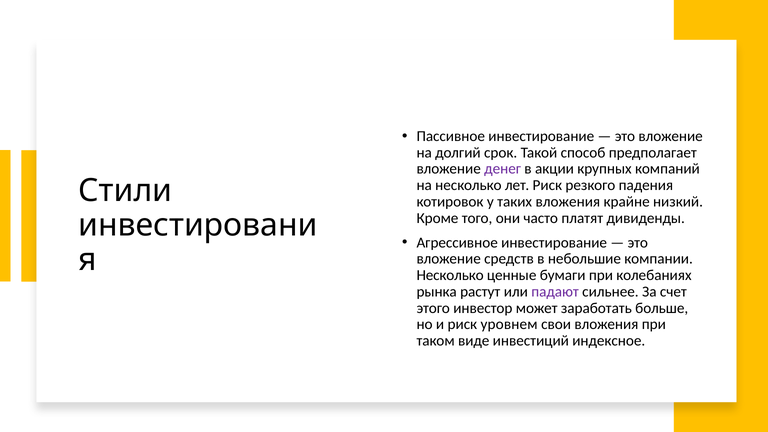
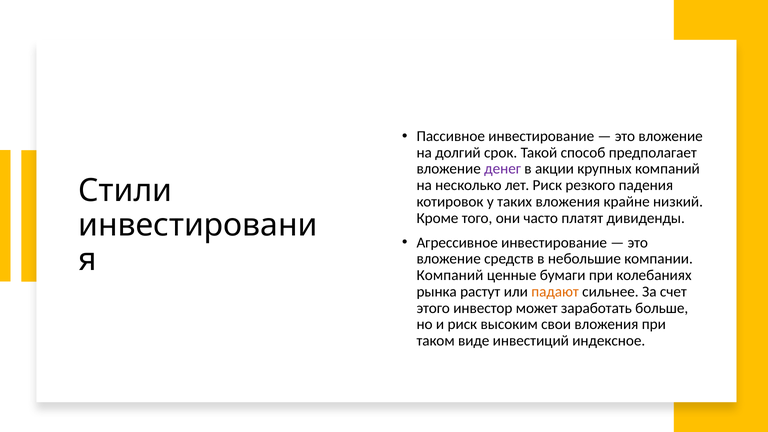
Несколько at (450, 275): Несколько -> Компаний
падают colour: purple -> orange
уровнем: уровнем -> высоким
